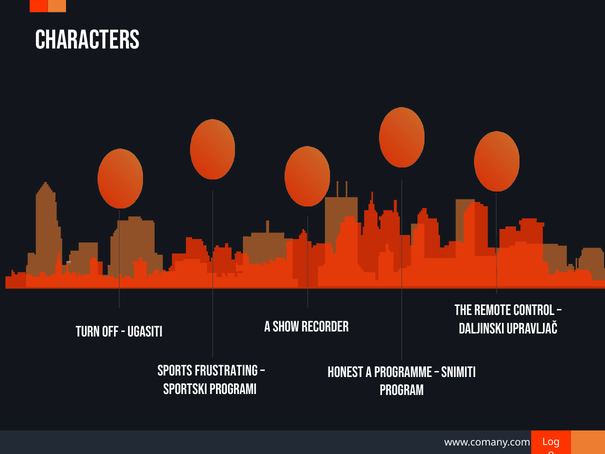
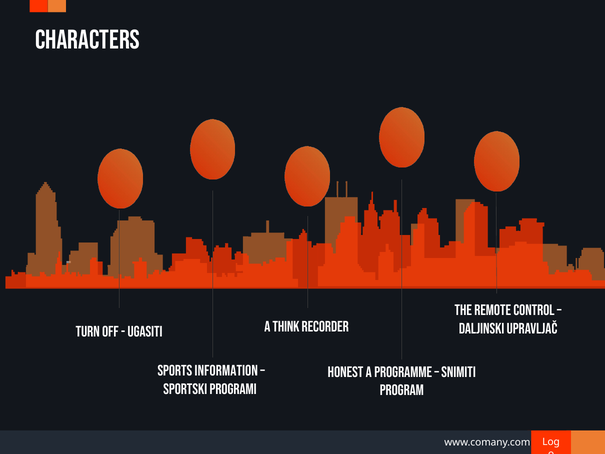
show: show -> think
frustrating: frustrating -> information
